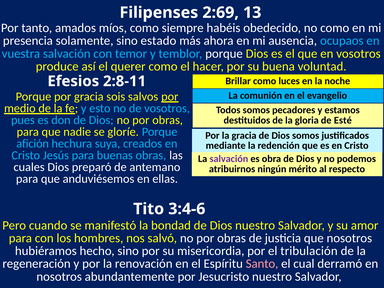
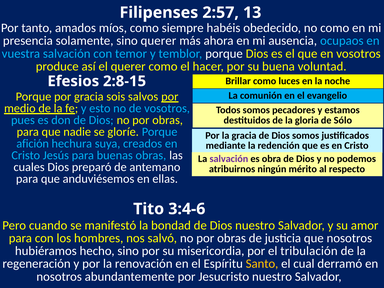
2:69: 2:69 -> 2:57
sino estado: estado -> querer
2:8-11: 2:8-11 -> 2:8-15
Esté: Esté -> Sólo
Santo colour: pink -> yellow
